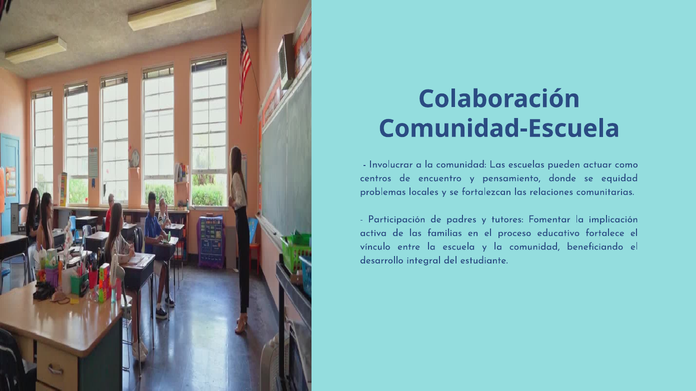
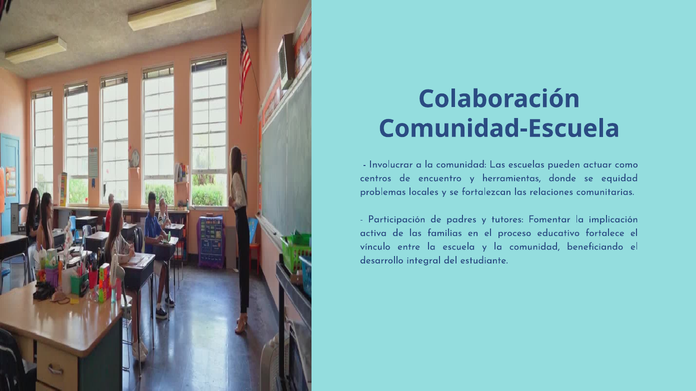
pensamiento: pensamiento -> herramientas
